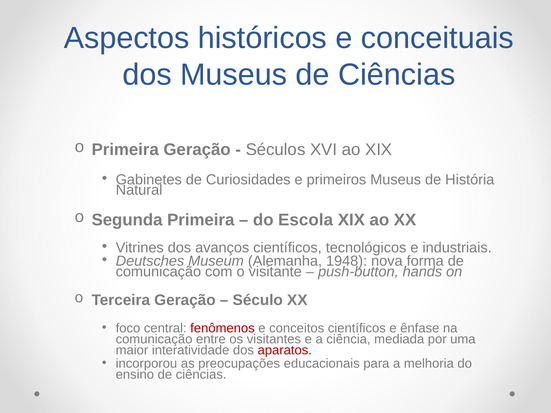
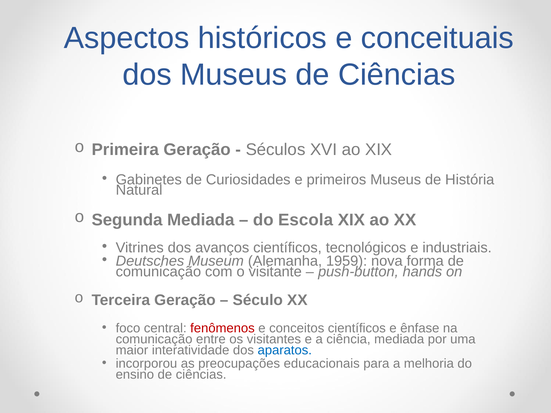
Segunda Primeira: Primeira -> Mediada
1948: 1948 -> 1959
aparatos colour: red -> blue
